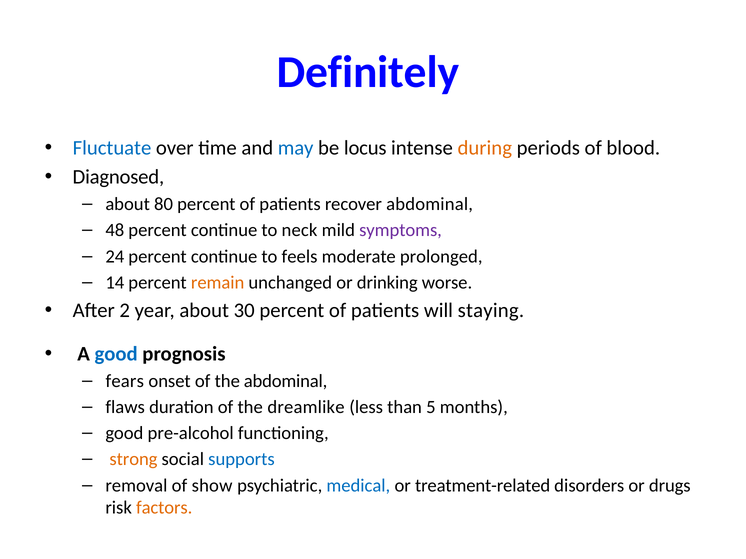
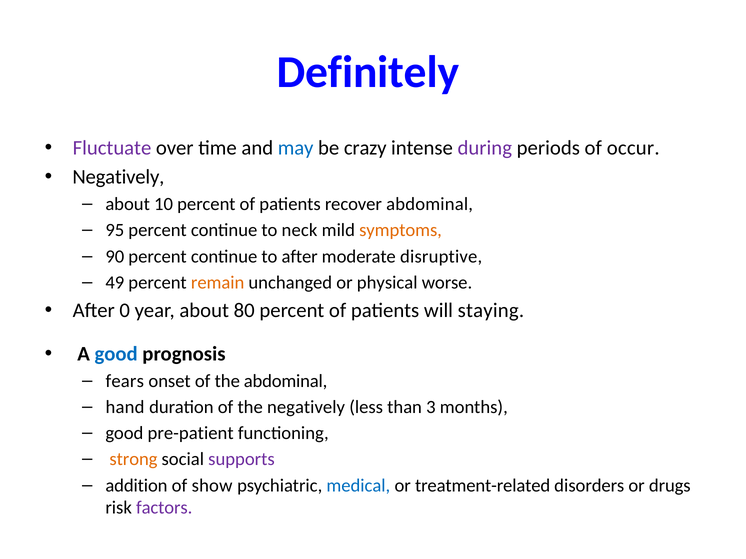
Fluctuate colour: blue -> purple
locus: locus -> crazy
during colour: orange -> purple
blood: blood -> occur
Diagnosed at (118, 177): Diagnosed -> Negatively
80: 80 -> 10
48: 48 -> 95
symptoms colour: purple -> orange
24: 24 -> 90
to feels: feels -> after
prolonged: prolonged -> disruptive
14: 14 -> 49
drinking: drinking -> physical
2: 2 -> 0
30: 30 -> 80
flaws: flaws -> hand
the dreamlike: dreamlike -> negatively
5: 5 -> 3
pre-alcohol: pre-alcohol -> pre-patient
supports colour: blue -> purple
removal: removal -> addition
factors colour: orange -> purple
